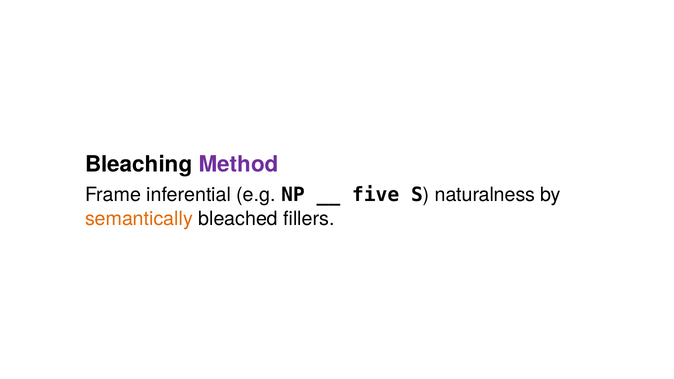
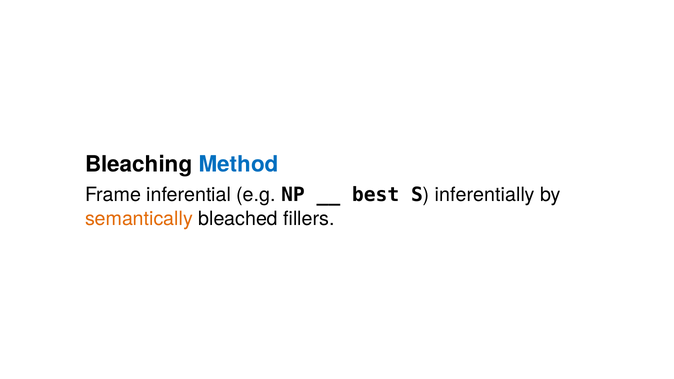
Method colour: purple -> blue
five: five -> best
naturalness: naturalness -> inferentially
